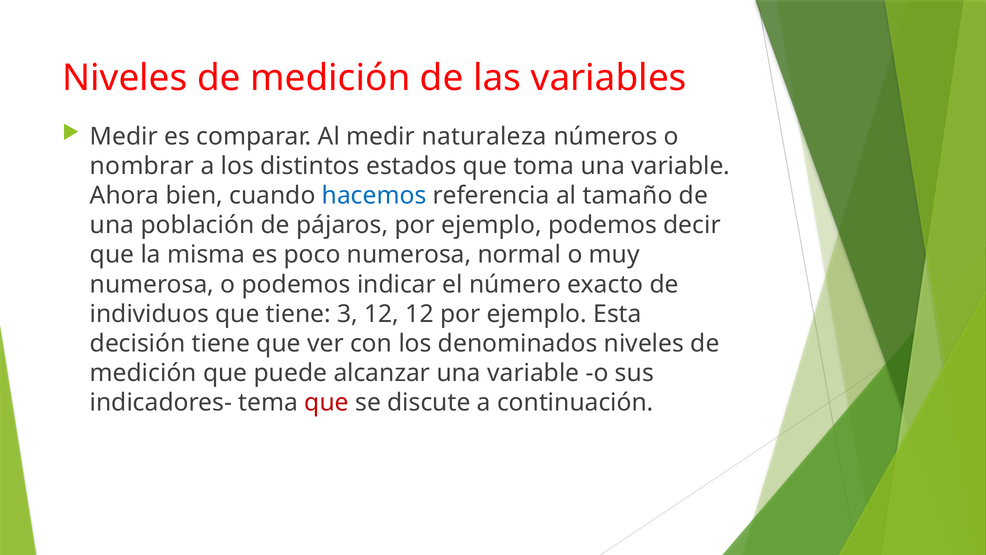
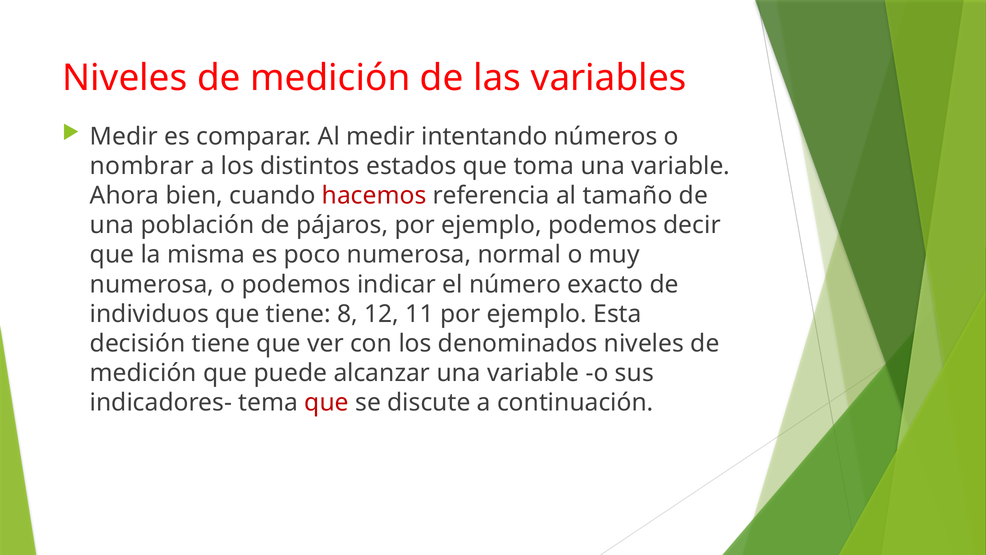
naturaleza: naturaleza -> intentando
hacemos colour: blue -> red
3: 3 -> 8
12 12: 12 -> 11
